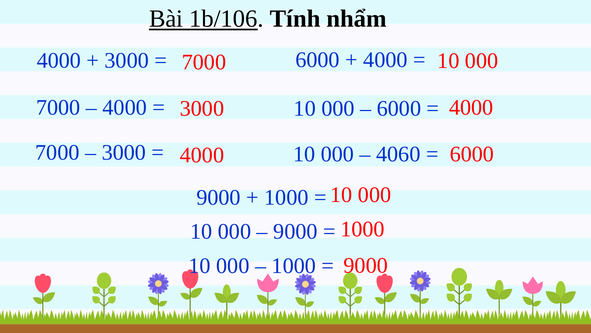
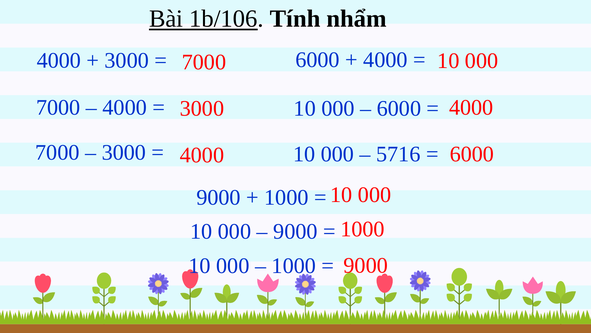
4060: 4060 -> 5716
